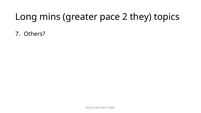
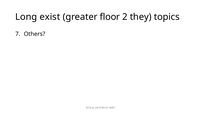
mins: mins -> exist
pace: pace -> floor
